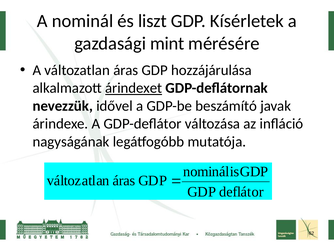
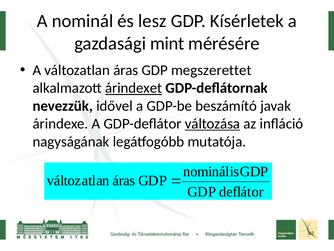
liszt: liszt -> lesz
hozzájárulása: hozzájárulása -> megszerettet
változása underline: none -> present
